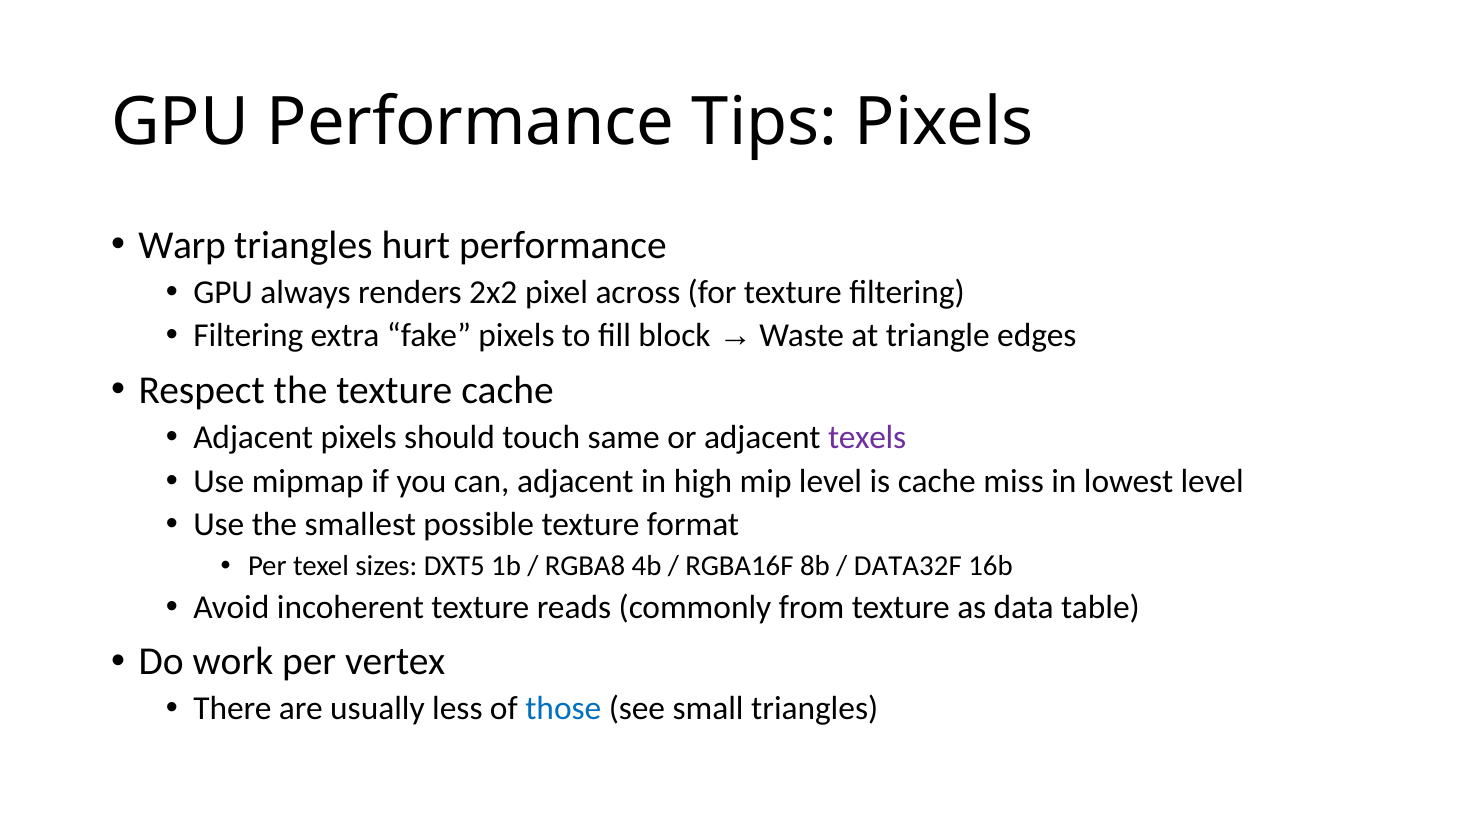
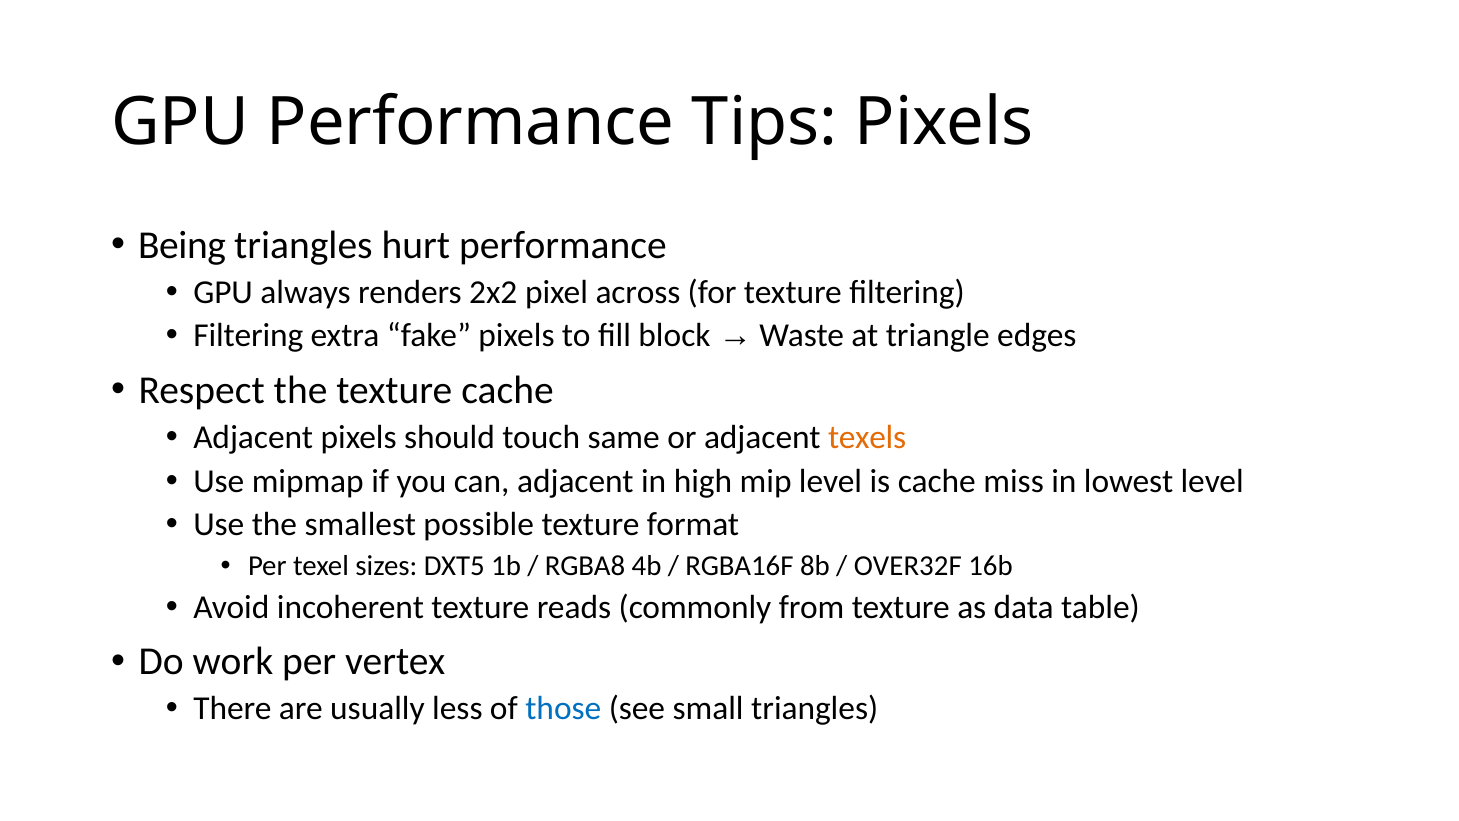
Warp: Warp -> Being
texels colour: purple -> orange
DATA32F: DATA32F -> OVER32F
